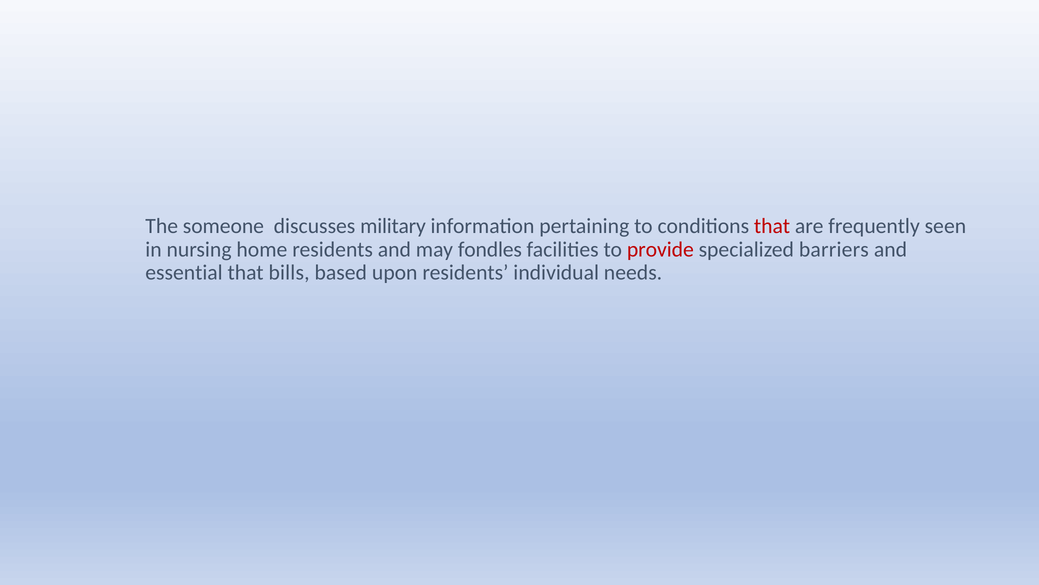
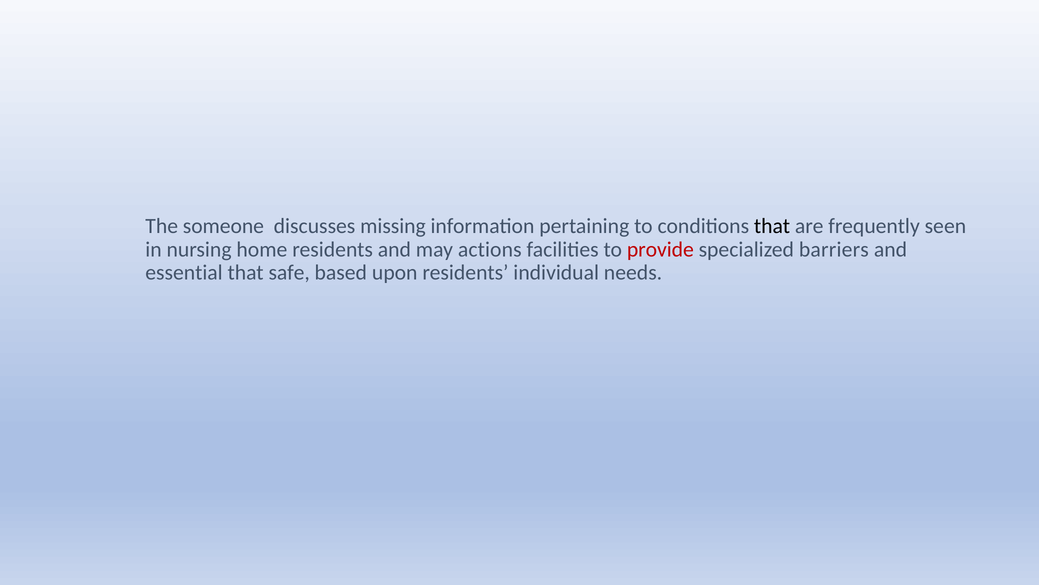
military: military -> missing
that at (772, 226) colour: red -> black
fondles: fondles -> actions
bills: bills -> safe
